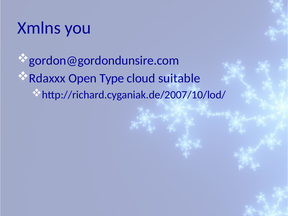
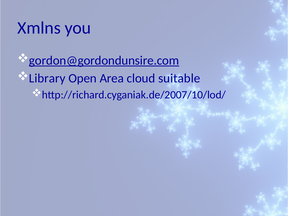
gordon@gordondunsire.com underline: none -> present
Rdaxxx: Rdaxxx -> Library
Type: Type -> Area
